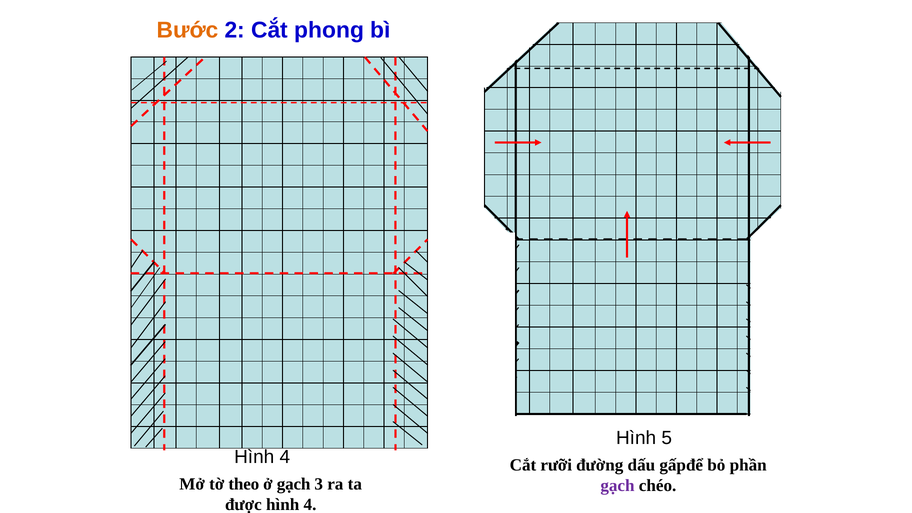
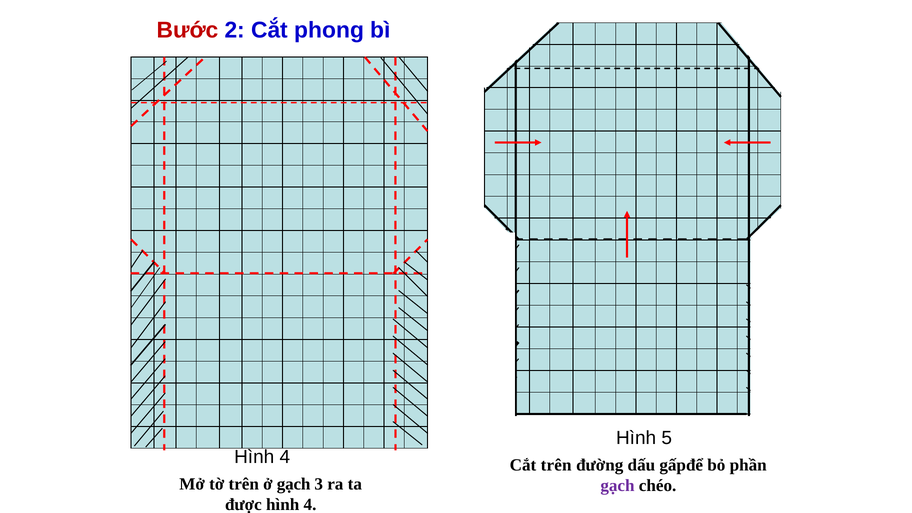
Bước colour: orange -> red
Cắt rưỡi: rưỡi -> trên
tờ theo: theo -> trên
